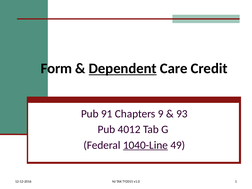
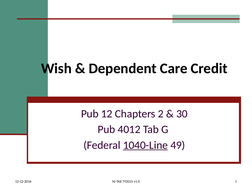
Form: Form -> Wish
Dependent underline: present -> none
91: 91 -> 12
9: 9 -> 2
93: 93 -> 30
